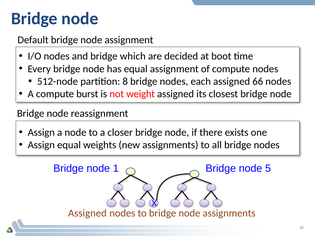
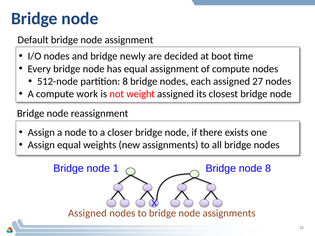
which: which -> newly
66: 66 -> 27
burst: burst -> work
node 5: 5 -> 8
